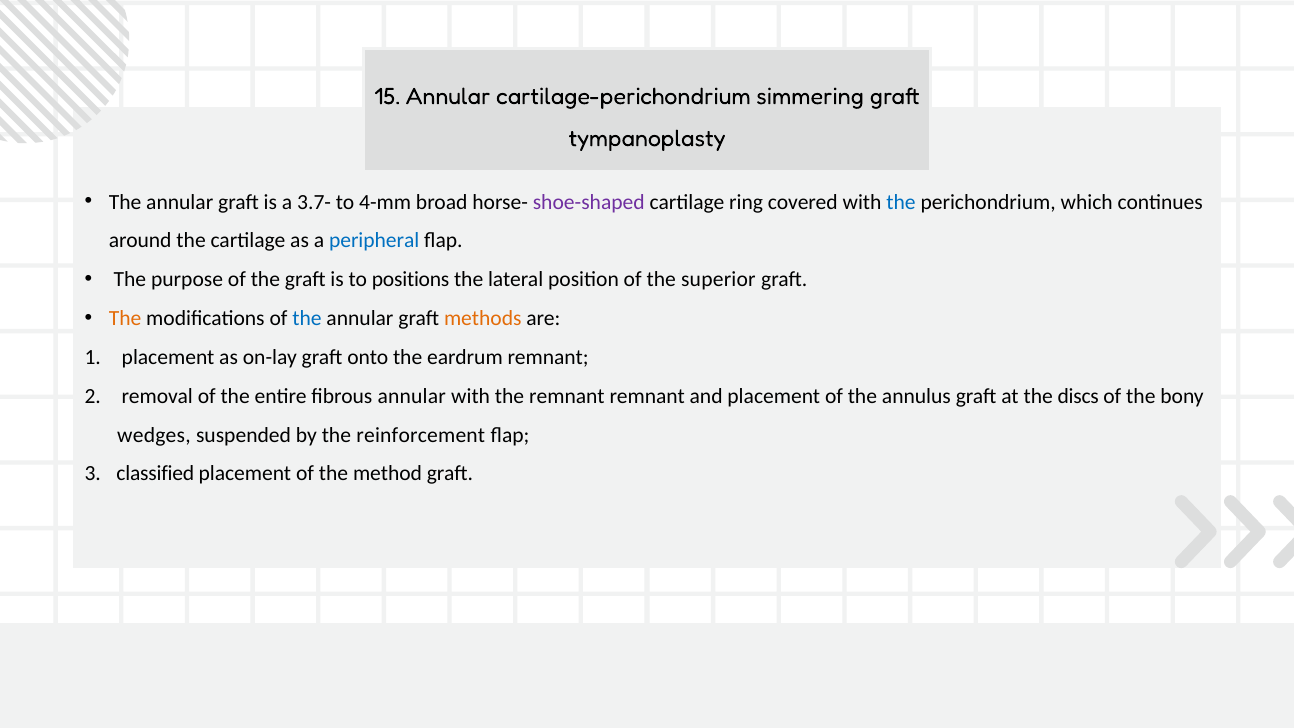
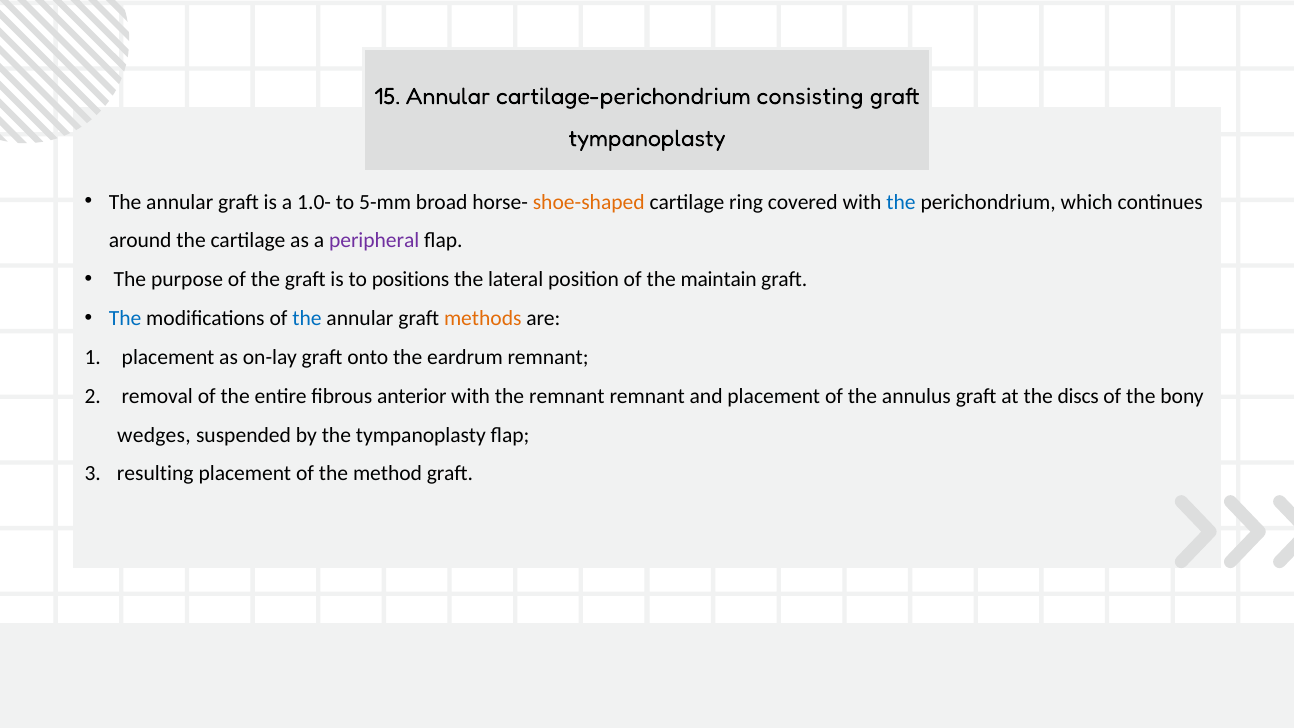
simmering: simmering -> consisting
3.7-: 3.7- -> 1.0-
4-mm: 4-mm -> 5-mm
shoe-shaped colour: purple -> orange
peripheral colour: blue -> purple
superior: superior -> maintain
The at (125, 318) colour: orange -> blue
fibrous annular: annular -> anterior
the reinforcement: reinforcement -> tympanoplasty
classified: classified -> resulting
